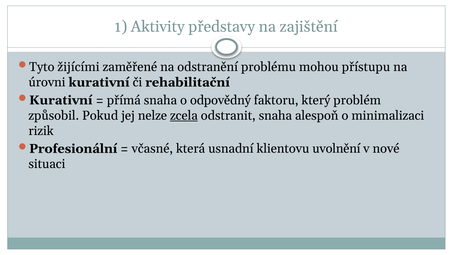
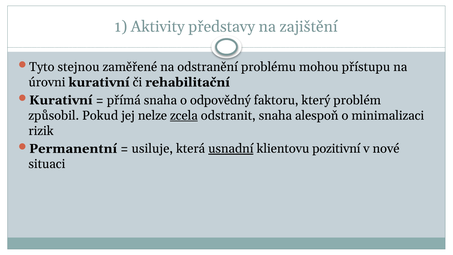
žijícími: žijícími -> stejnou
Profesionální: Profesionální -> Permanentní
včasné: včasné -> usiluje
usnadní underline: none -> present
uvolnění: uvolnění -> pozitivní
